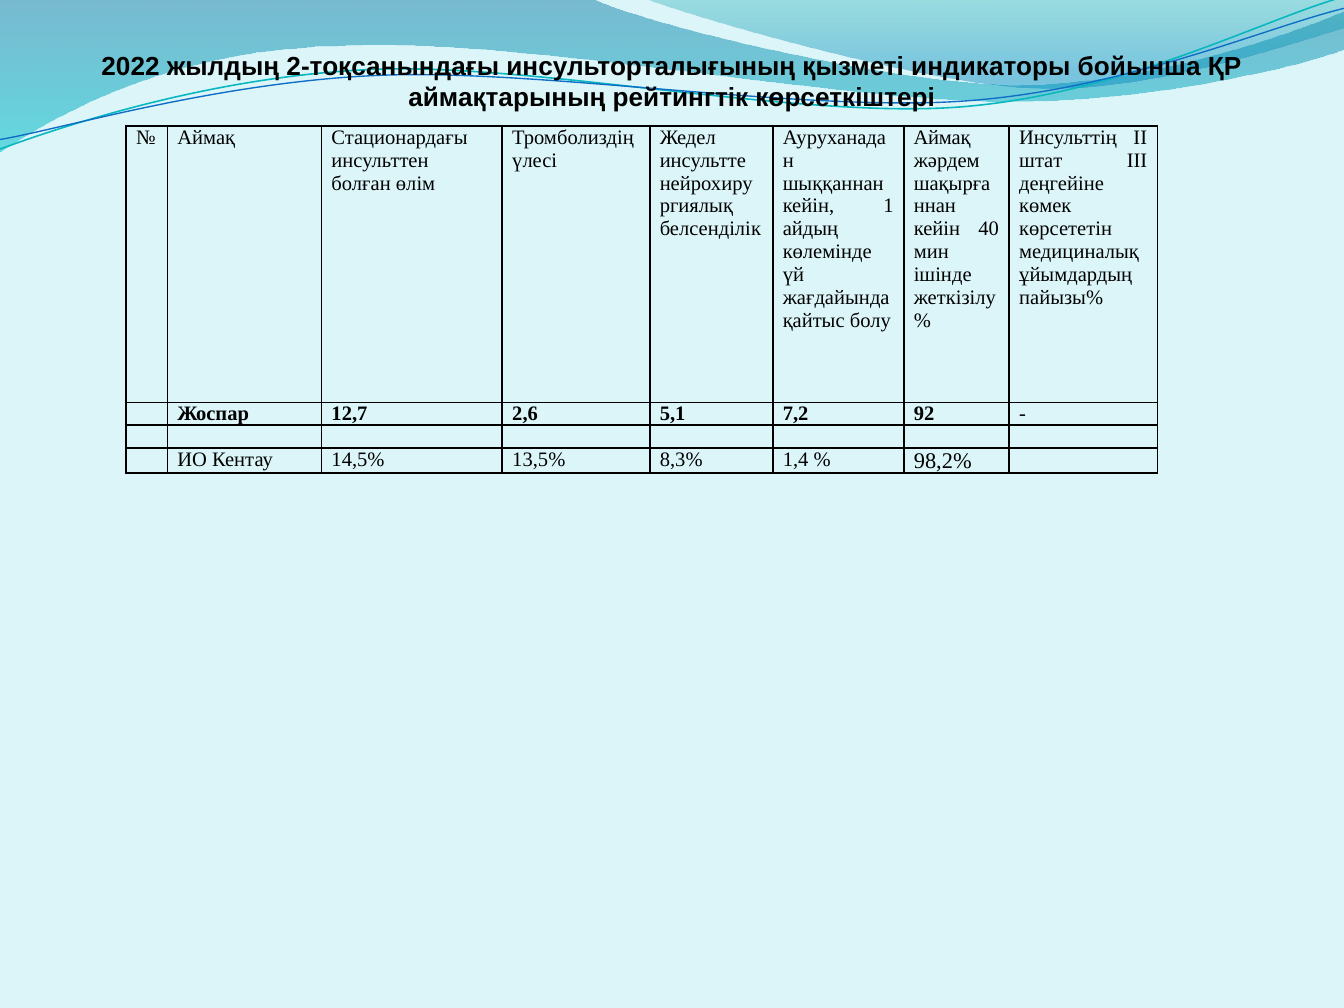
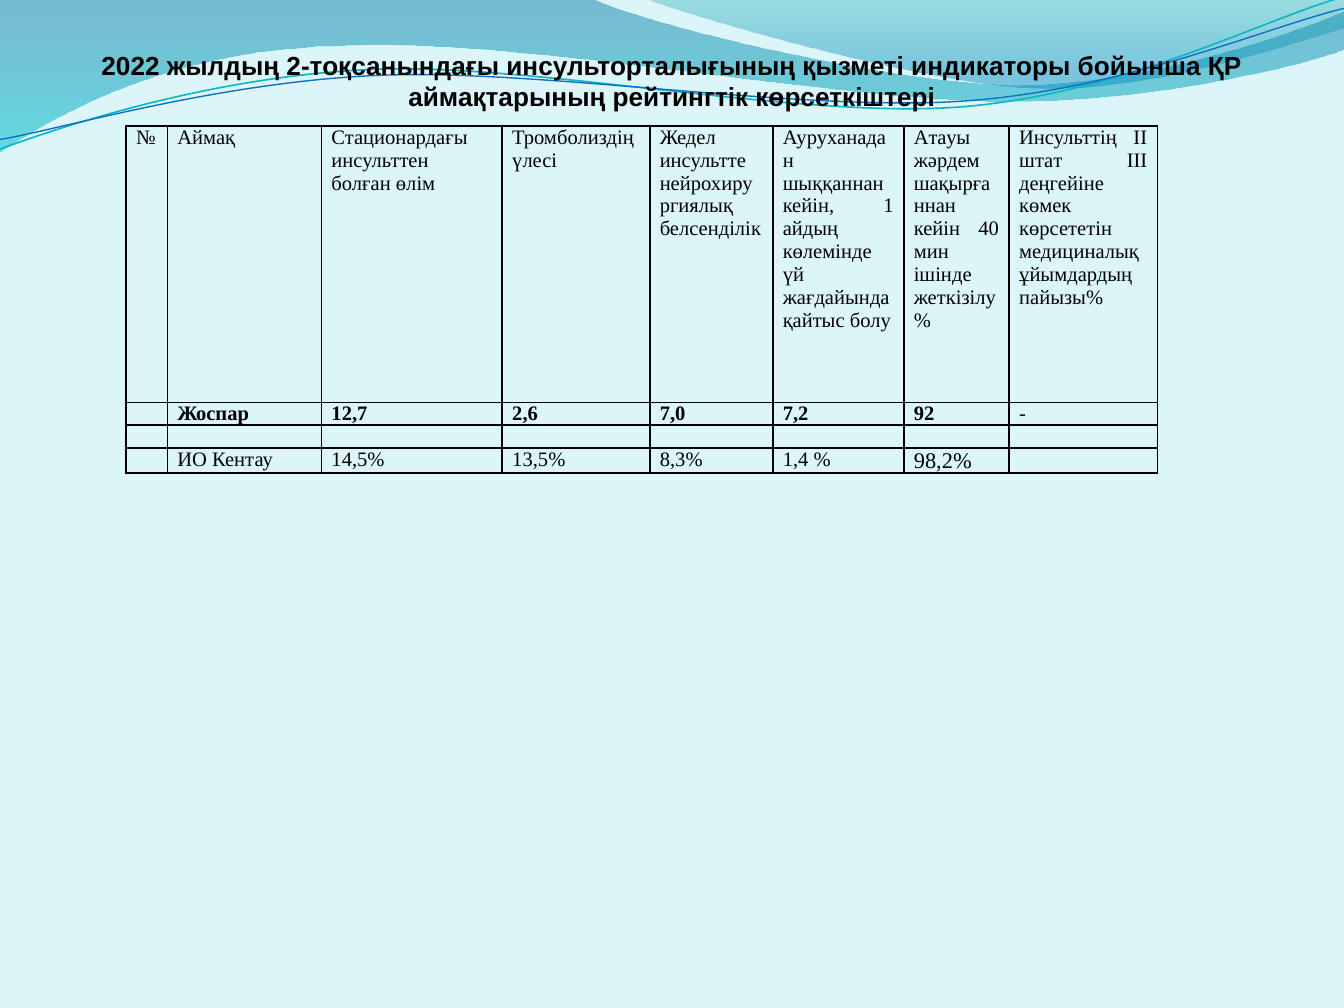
Аймақ at (942, 138): Аймақ -> Атауы
5,1: 5,1 -> 7,0
